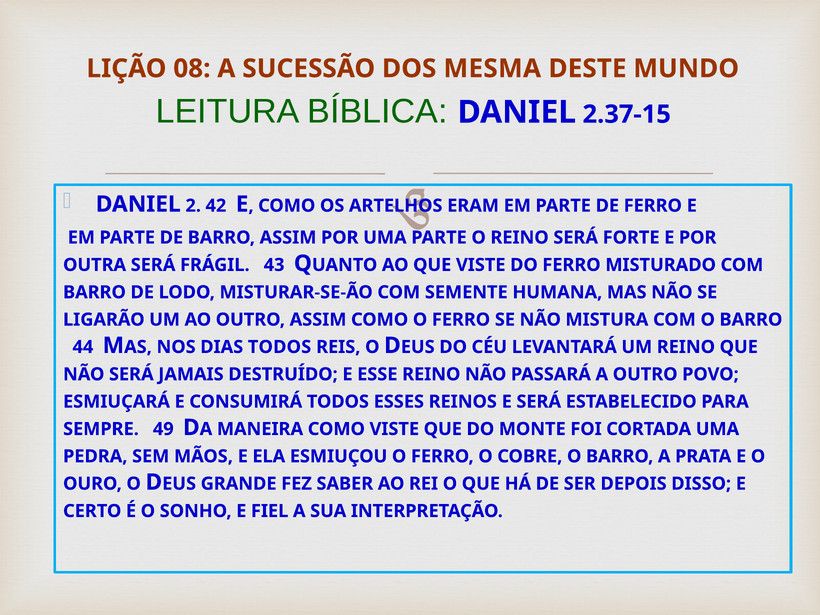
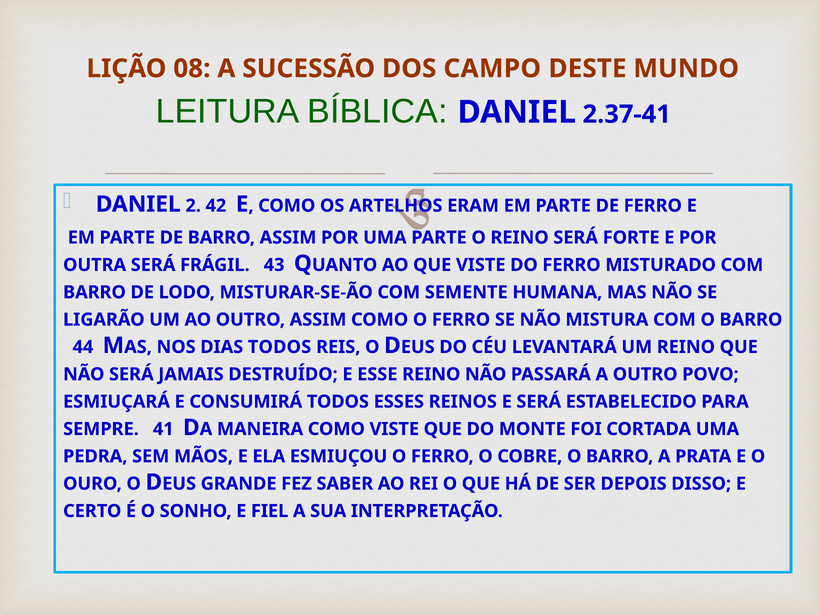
MESMA: MESMA -> CAMPO
2.37-15: 2.37-15 -> 2.37-41
49: 49 -> 41
